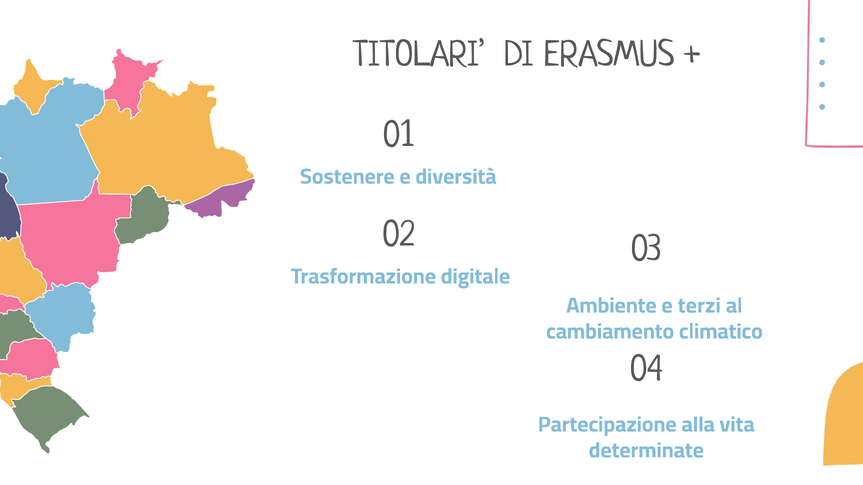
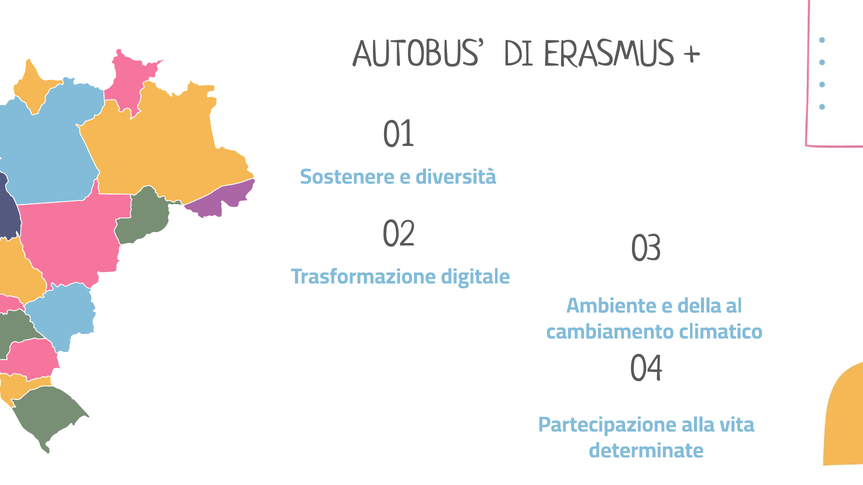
TITOLARI: TITOLARI -> AUTOBUS
terzi: terzi -> della
